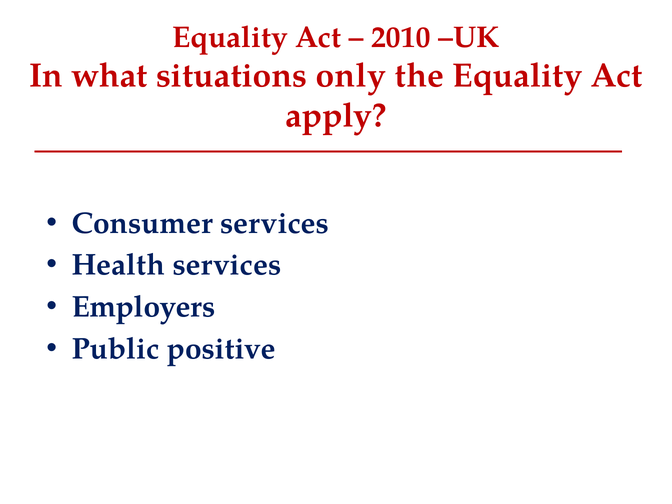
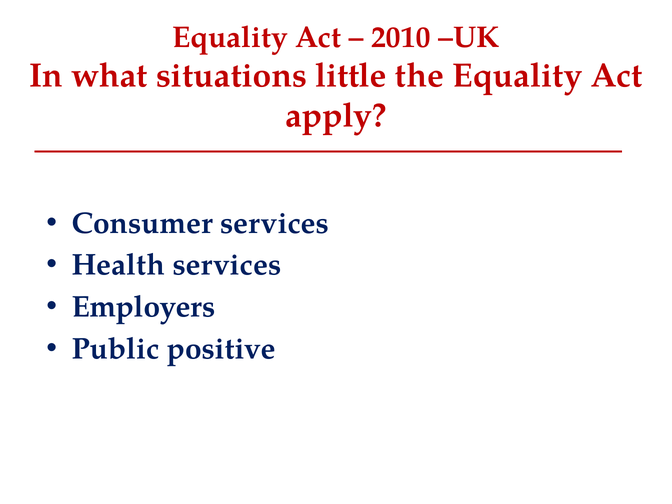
only: only -> little
